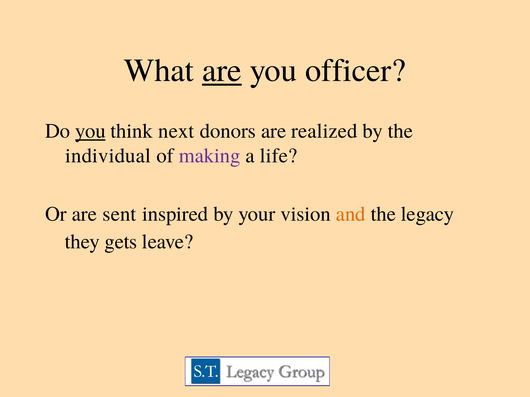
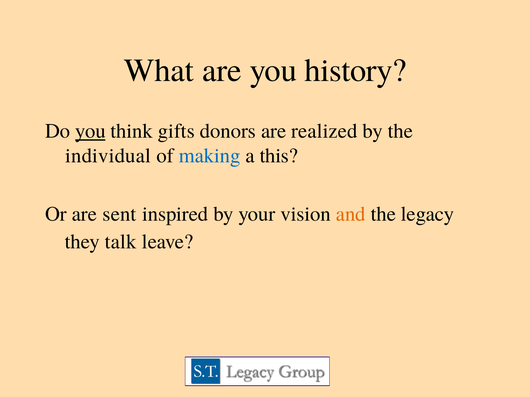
are at (222, 71) underline: present -> none
officer: officer -> history
next: next -> gifts
making colour: purple -> blue
life: life -> this
gets: gets -> talk
